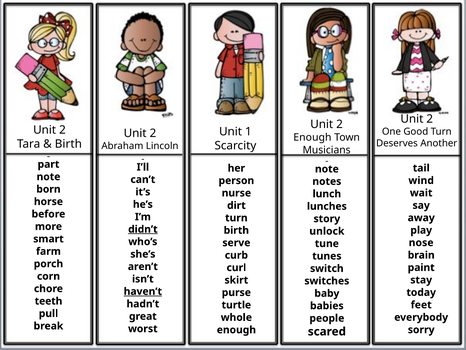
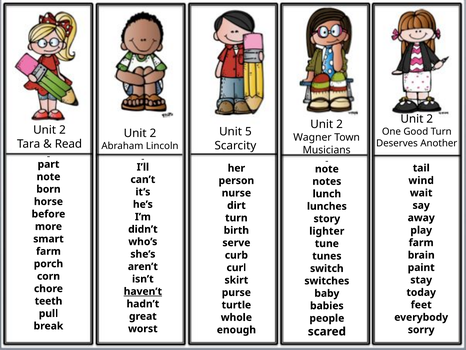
1: 1 -> 5
Enough at (312, 137): Enough -> Wagner
Birth at (68, 144): Birth -> Read
didn’t underline: present -> none
unlock: unlock -> lighter
nose at (421, 242): nose -> farm
